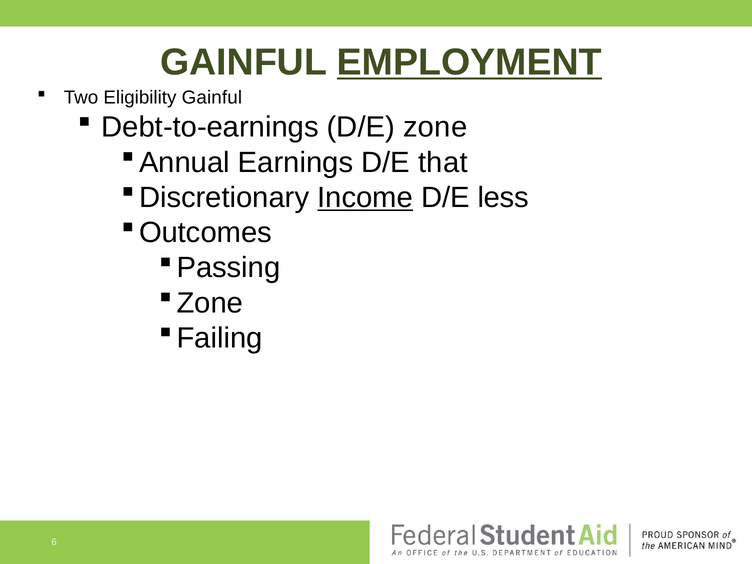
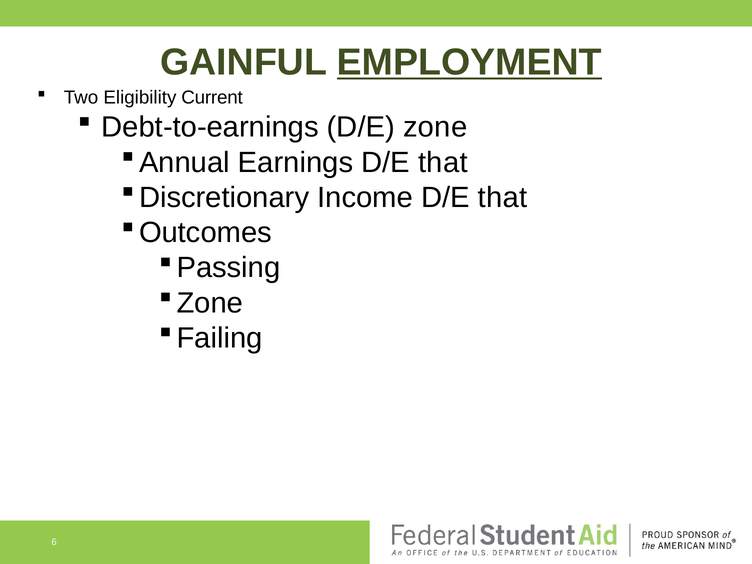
Eligibility Gainful: Gainful -> Current
Income underline: present -> none
less at (503, 198): less -> that
